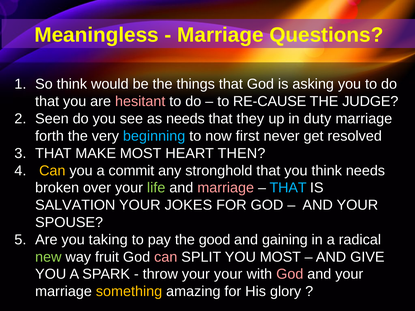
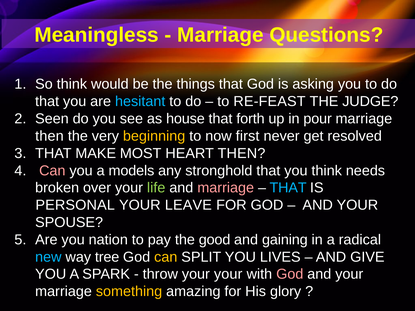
hesitant colour: pink -> light blue
RE-CAUSE: RE-CAUSE -> RE-FEAST
as needs: needs -> house
they: they -> forth
duty: duty -> pour
forth at (50, 136): forth -> then
beginning colour: light blue -> yellow
Can at (52, 171) colour: yellow -> pink
commit: commit -> models
SALVATION: SALVATION -> PERSONAL
JOKES: JOKES -> LEAVE
taking: taking -> nation
new colour: light green -> light blue
fruit: fruit -> tree
can at (166, 257) colour: pink -> yellow
YOU MOST: MOST -> LIVES
